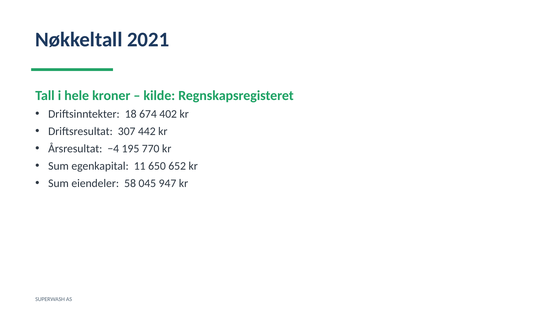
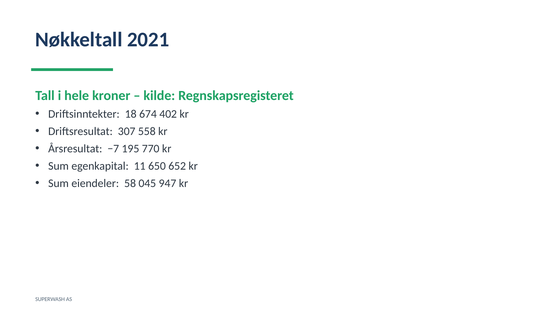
442: 442 -> 558
−4: −4 -> −7
